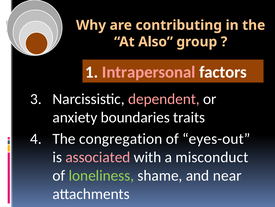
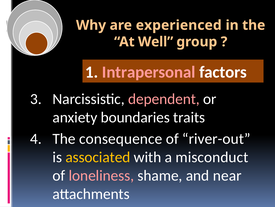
contributing: contributing -> experienced
Also: Also -> Well
congregation: congregation -> consequence
eyes-out: eyes-out -> river-out
associated colour: pink -> yellow
loneliness colour: light green -> pink
